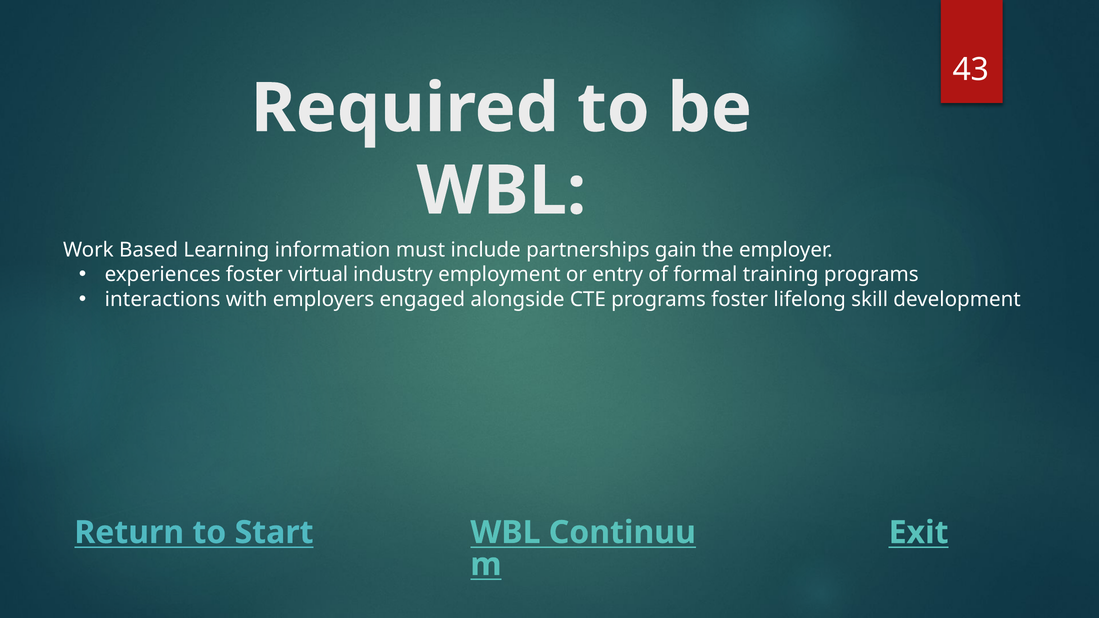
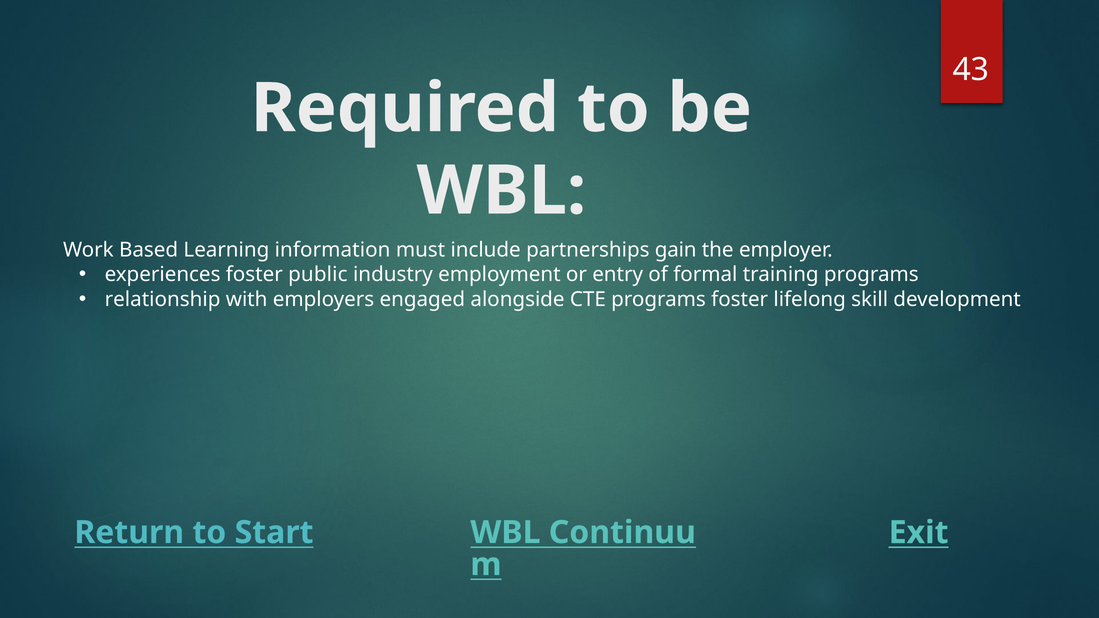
virtual: virtual -> public
interactions: interactions -> relationship
